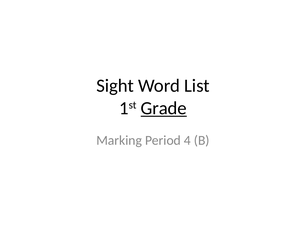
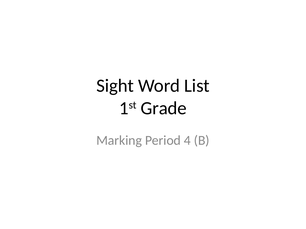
Grade underline: present -> none
